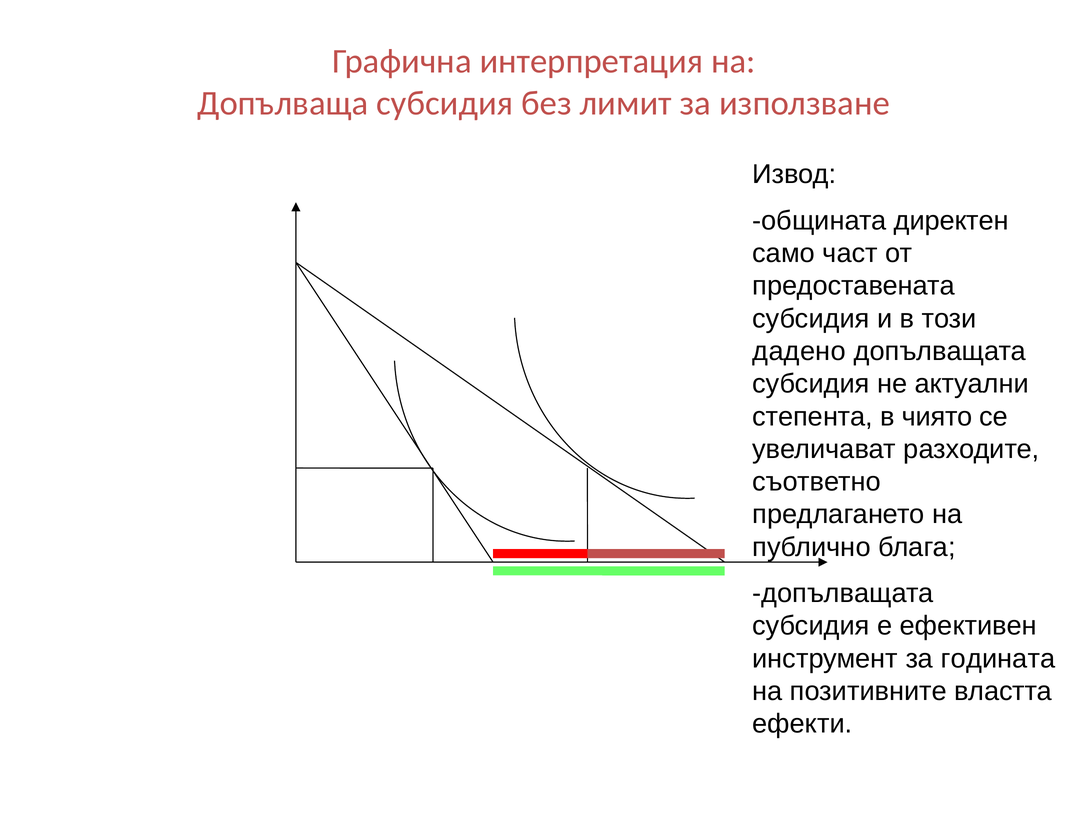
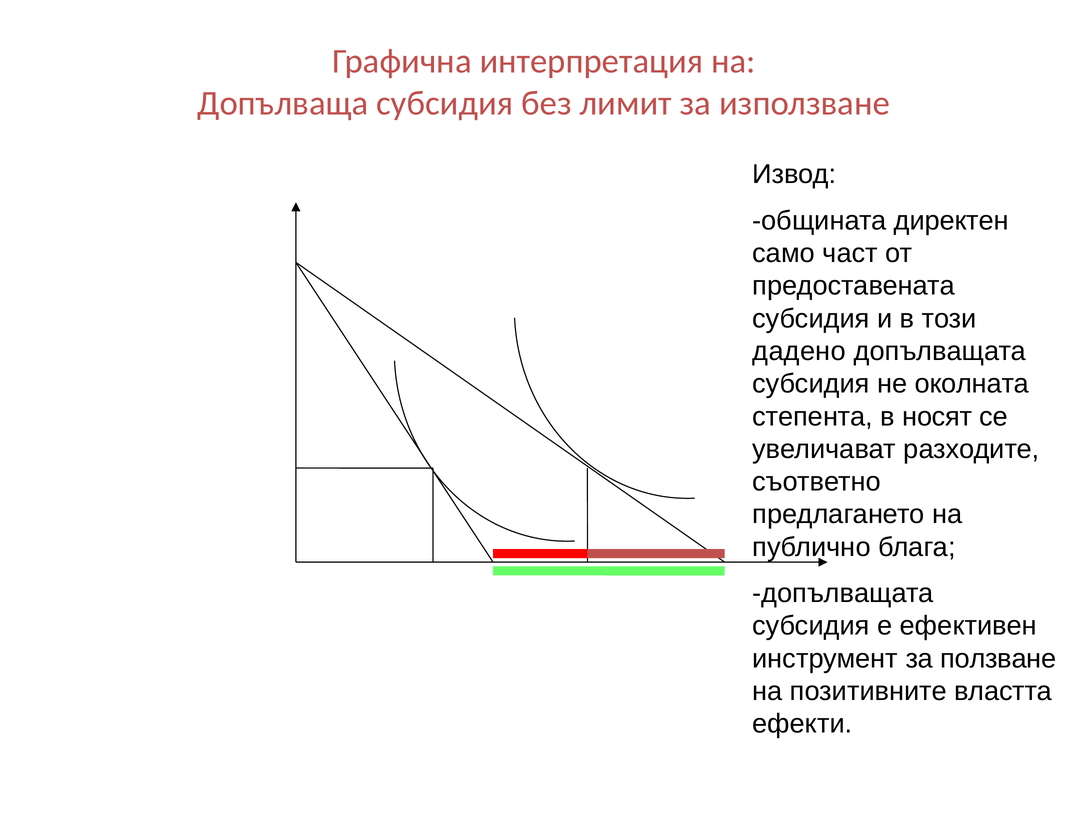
актуални: актуални -> околната
чиято: чиято -> носят
годината: годината -> ползване
